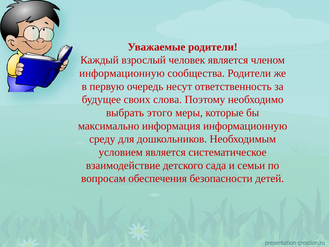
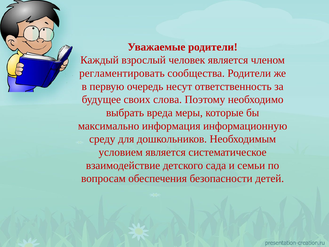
информационную at (122, 73): информационную -> регламентировать
этого: этого -> вреда
